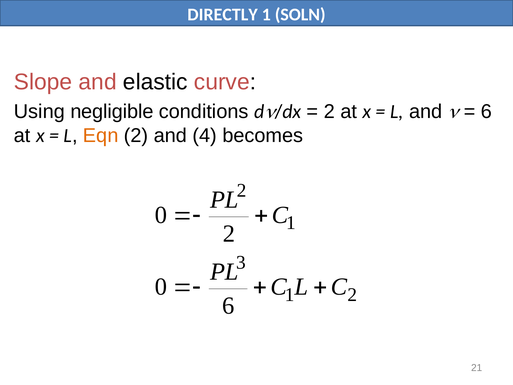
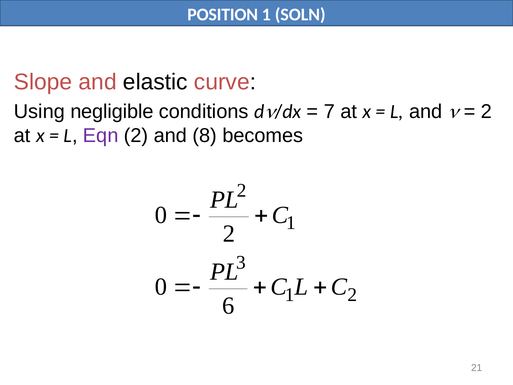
DIRECTLY: DIRECTLY -> POSITION
2 at (329, 111): 2 -> 7
6 at (486, 111): 6 -> 2
Eqn colour: orange -> purple
4: 4 -> 8
